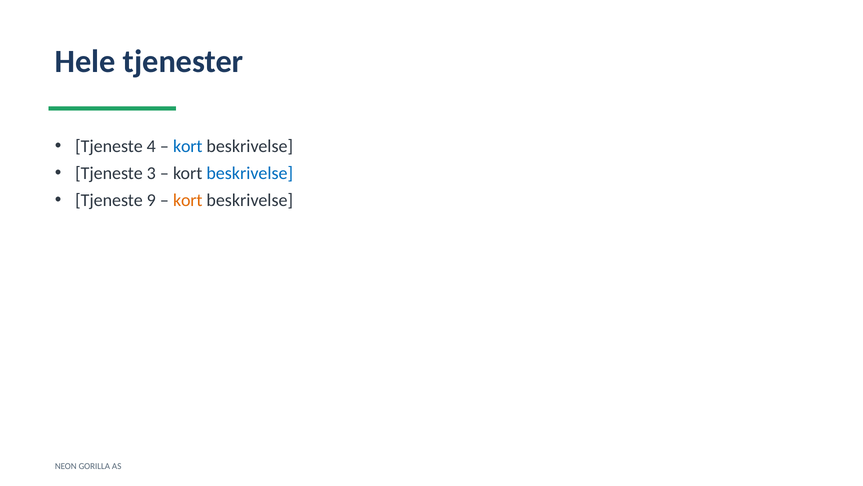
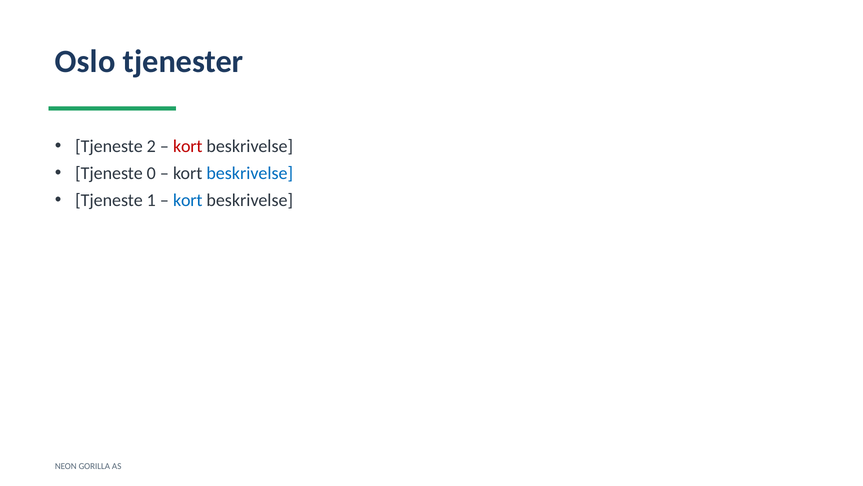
Hele: Hele -> Oslo
4: 4 -> 2
kort at (188, 146) colour: blue -> red
3: 3 -> 0
9: 9 -> 1
kort at (188, 200) colour: orange -> blue
